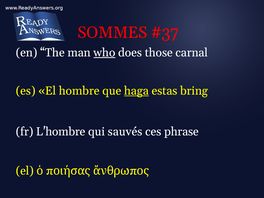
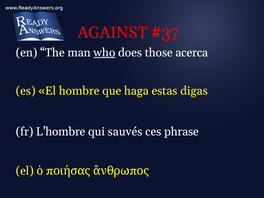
SOMMES: SOMMES -> AGAINST
carnal: carnal -> acerca
haga underline: present -> none
bring: bring -> digas
